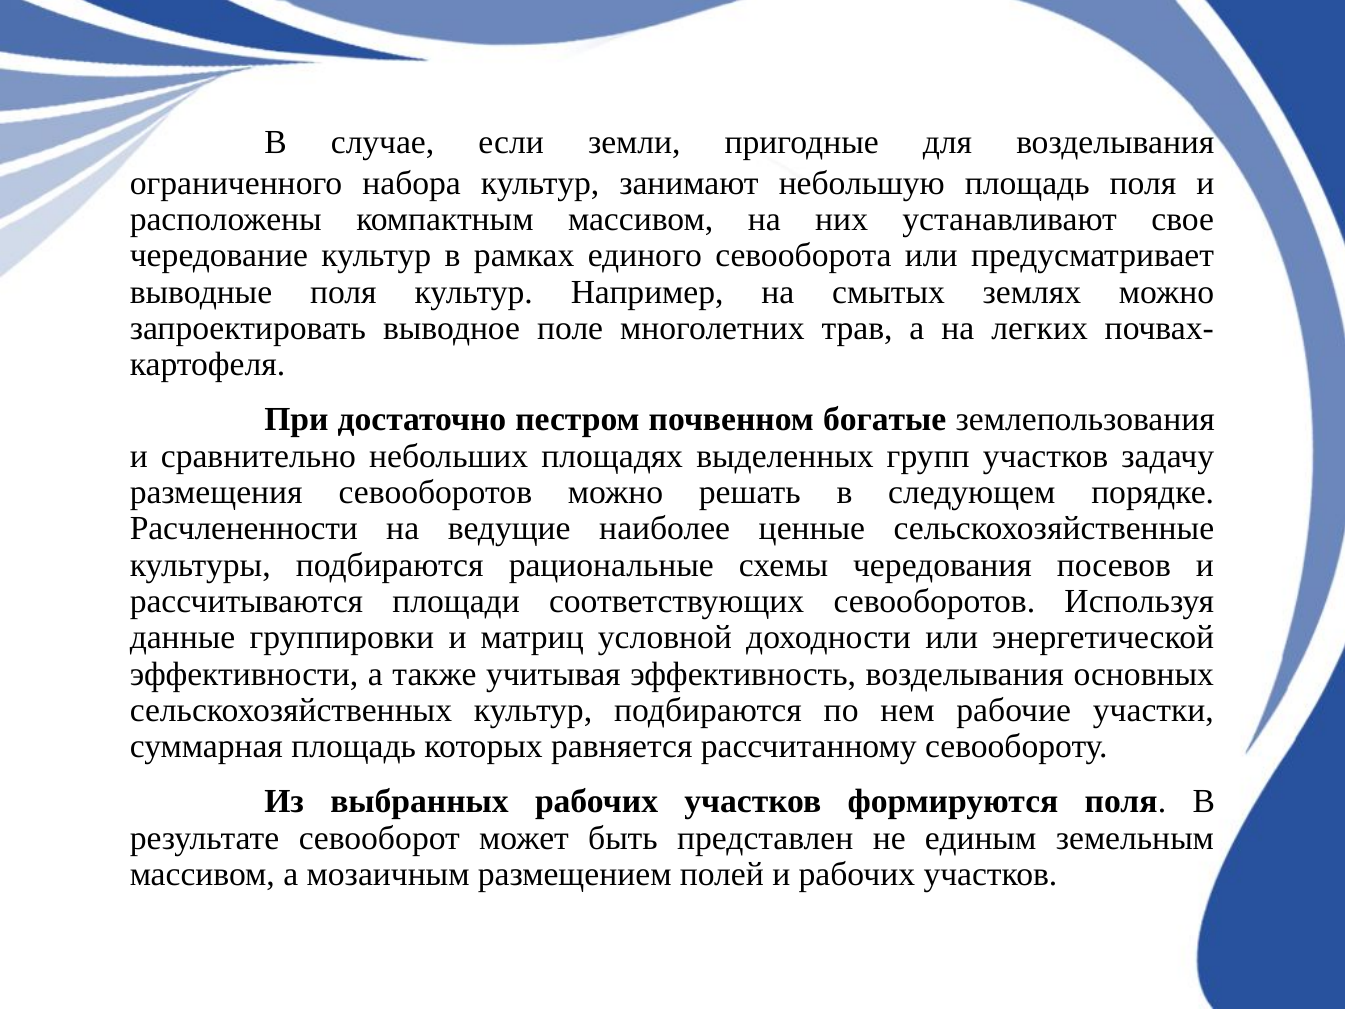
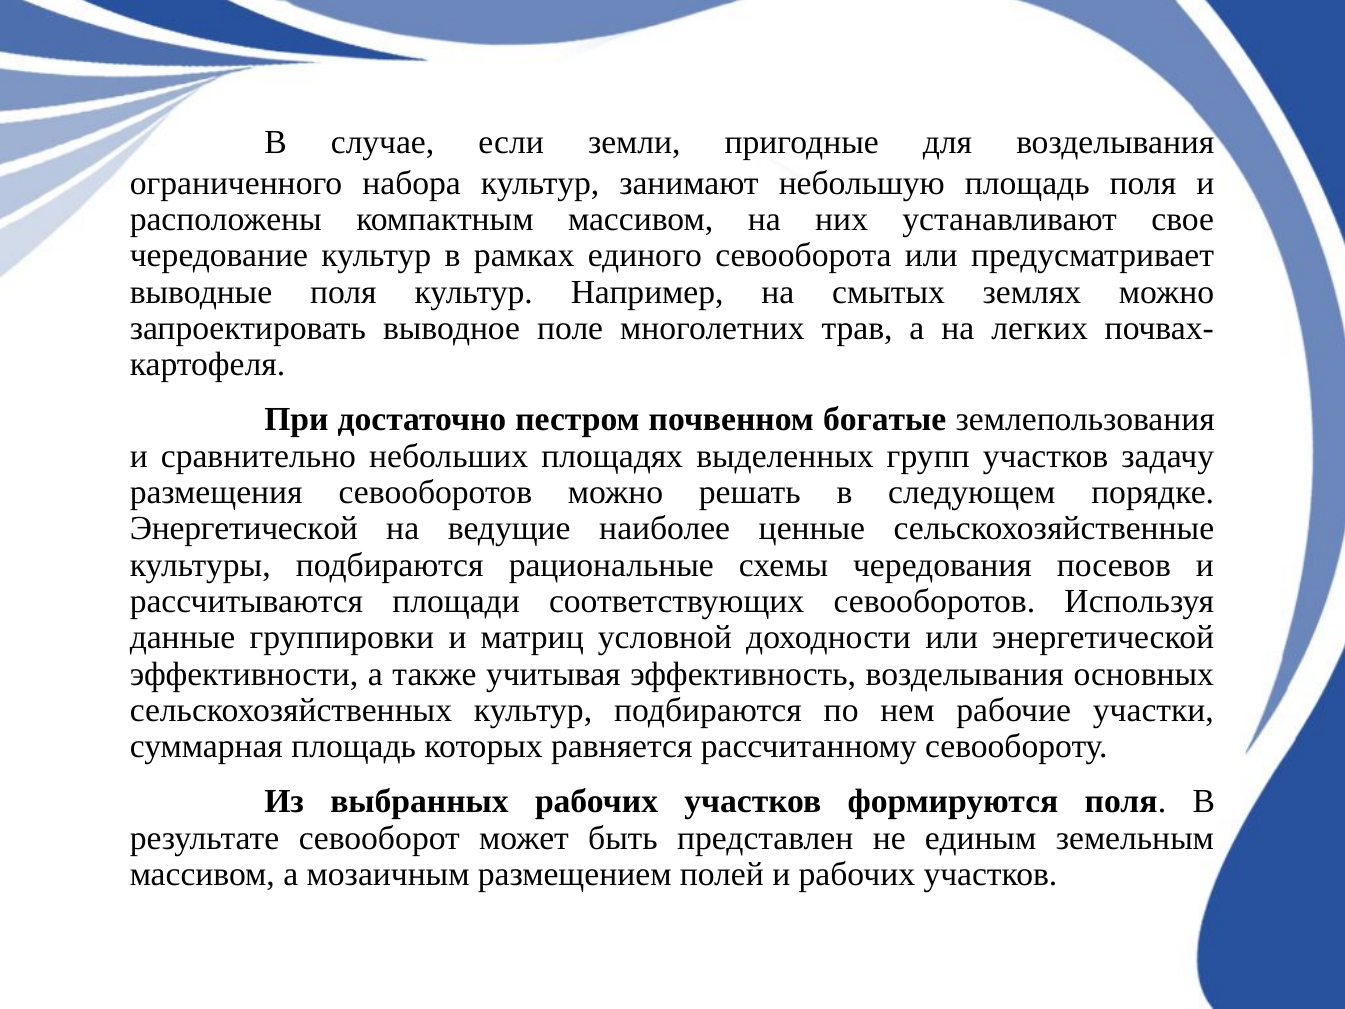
Расчлененности at (244, 529): Расчлененности -> Энергетической
